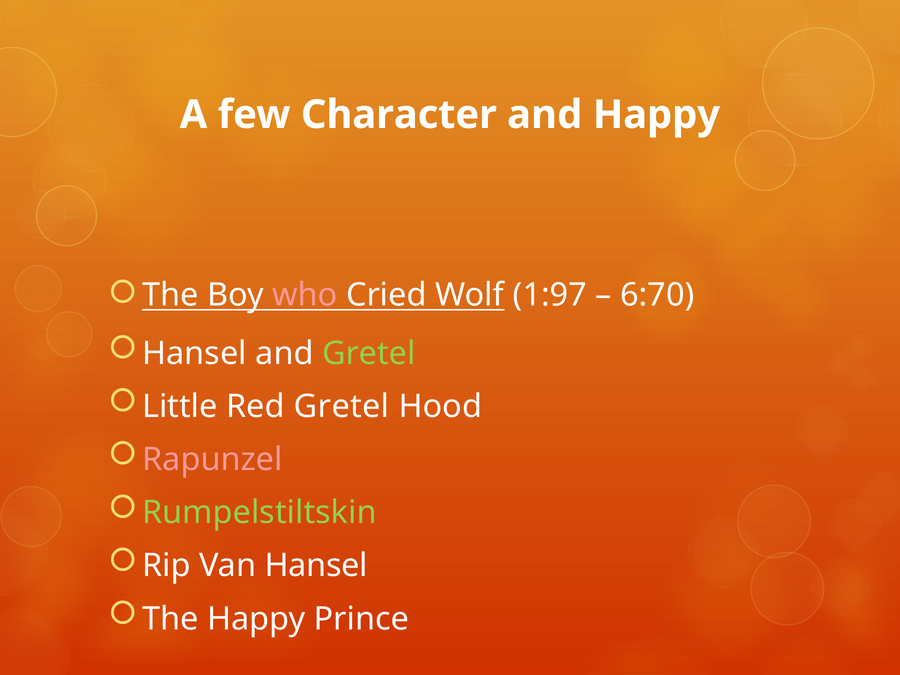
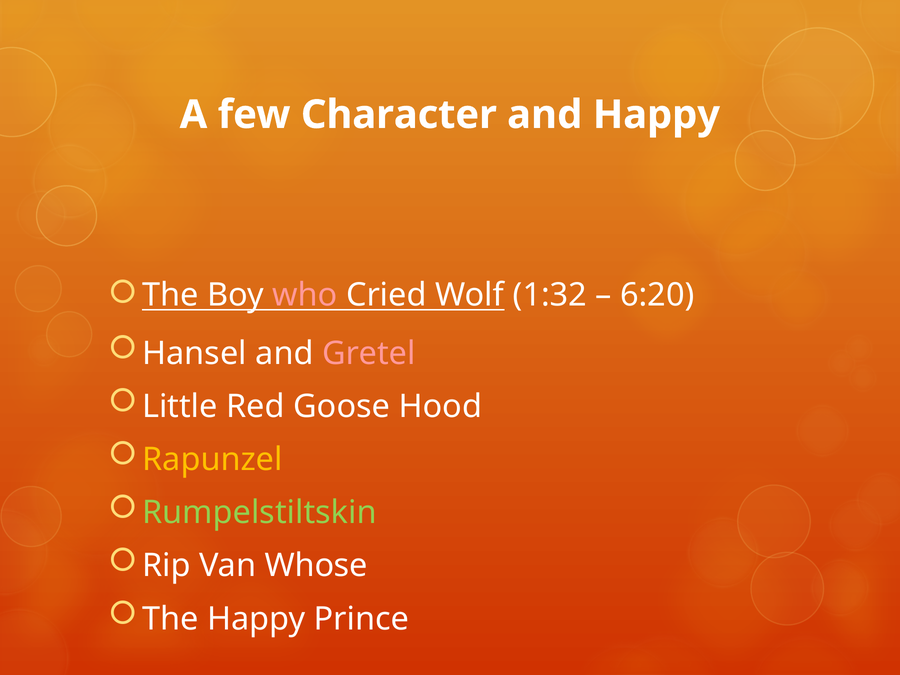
1:97: 1:97 -> 1:32
6:70: 6:70 -> 6:20
Gretel at (369, 353) colour: light green -> pink
Red Gretel: Gretel -> Goose
Rapunzel colour: pink -> yellow
Van Hansel: Hansel -> Whose
